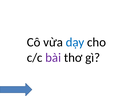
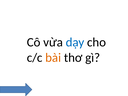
bài colour: purple -> orange
